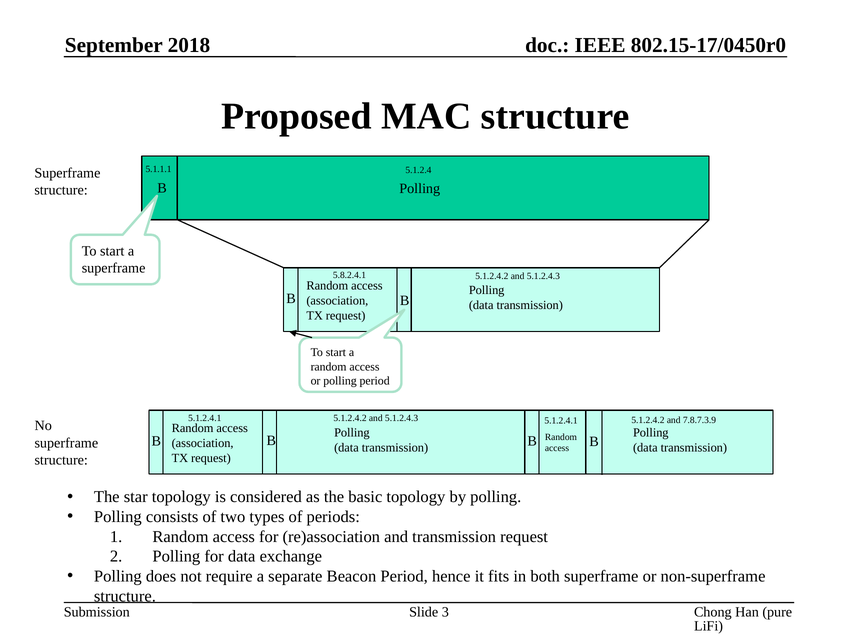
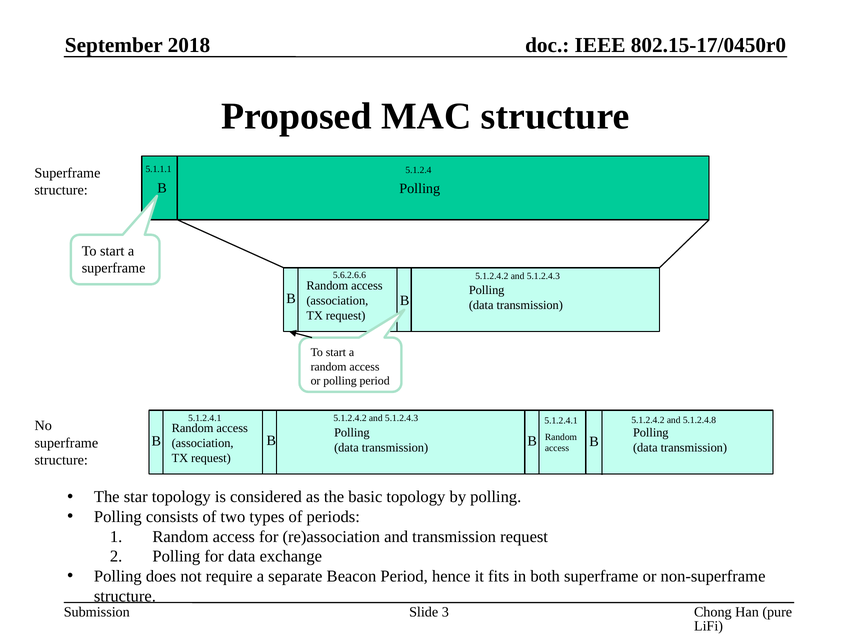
5.8.2.4.1: 5.8.2.4.1 -> 5.6.2.6.6
7.8.7.3.9: 7.8.7.3.9 -> 5.1.2.4.8
